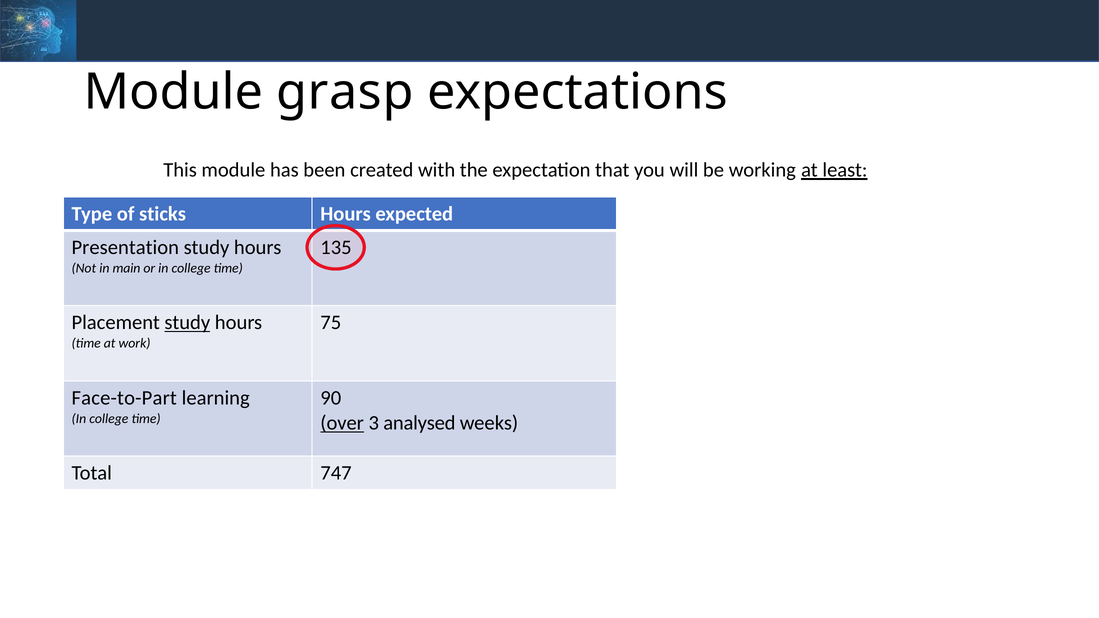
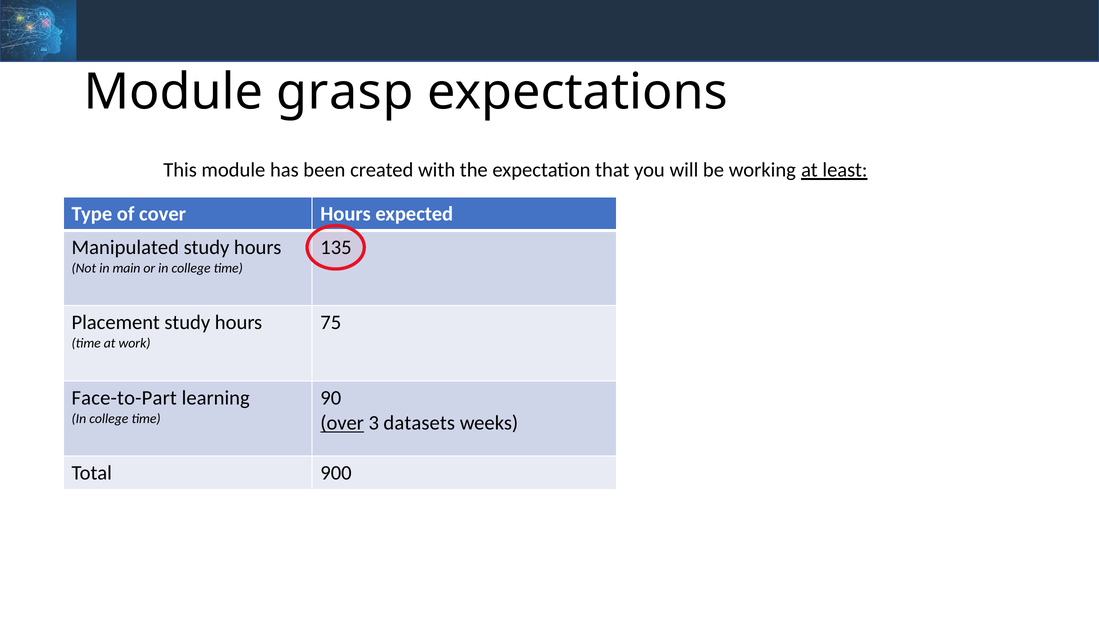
sticks: sticks -> cover
Presentation: Presentation -> Manipulated
study at (187, 323) underline: present -> none
analysed: analysed -> datasets
747: 747 -> 900
